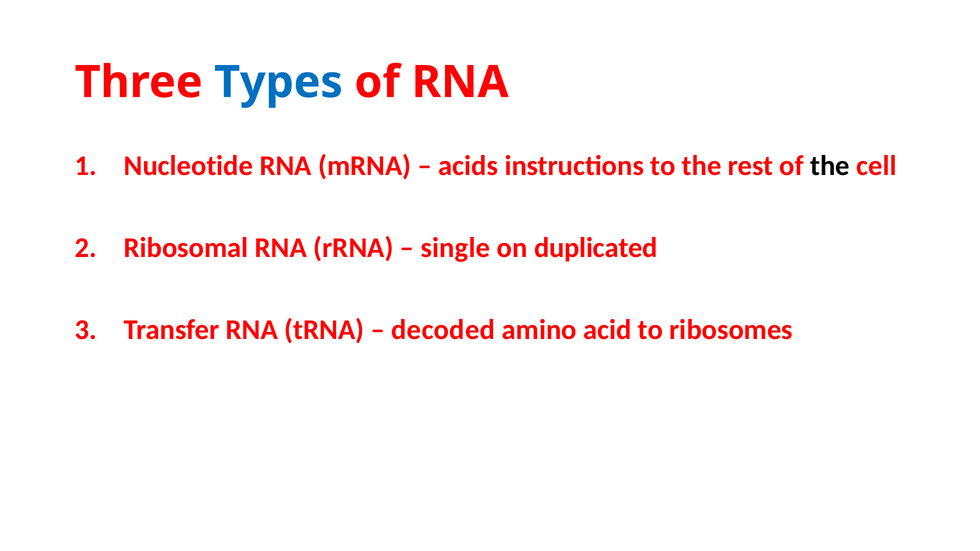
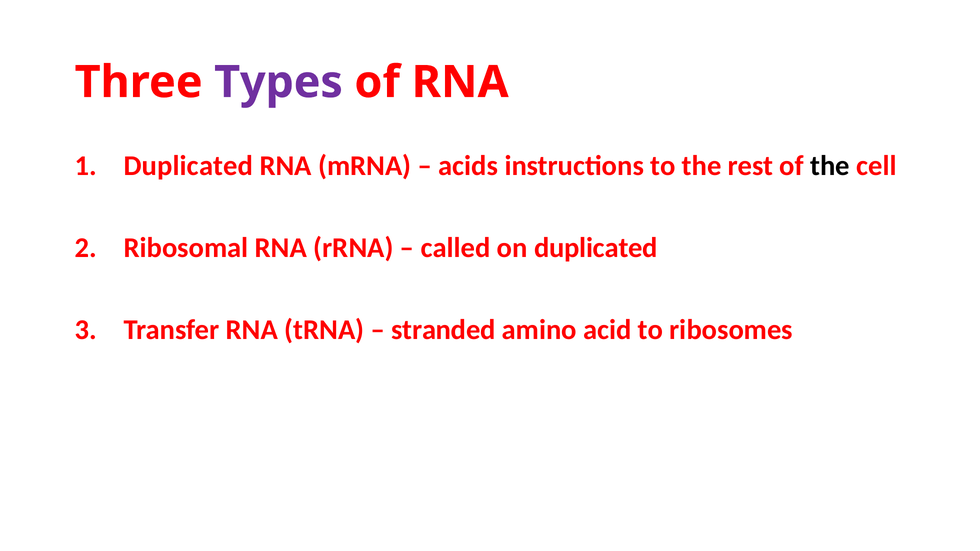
Types colour: blue -> purple
Nucleotide at (188, 166): Nucleotide -> Duplicated
single: single -> called
decoded: decoded -> stranded
